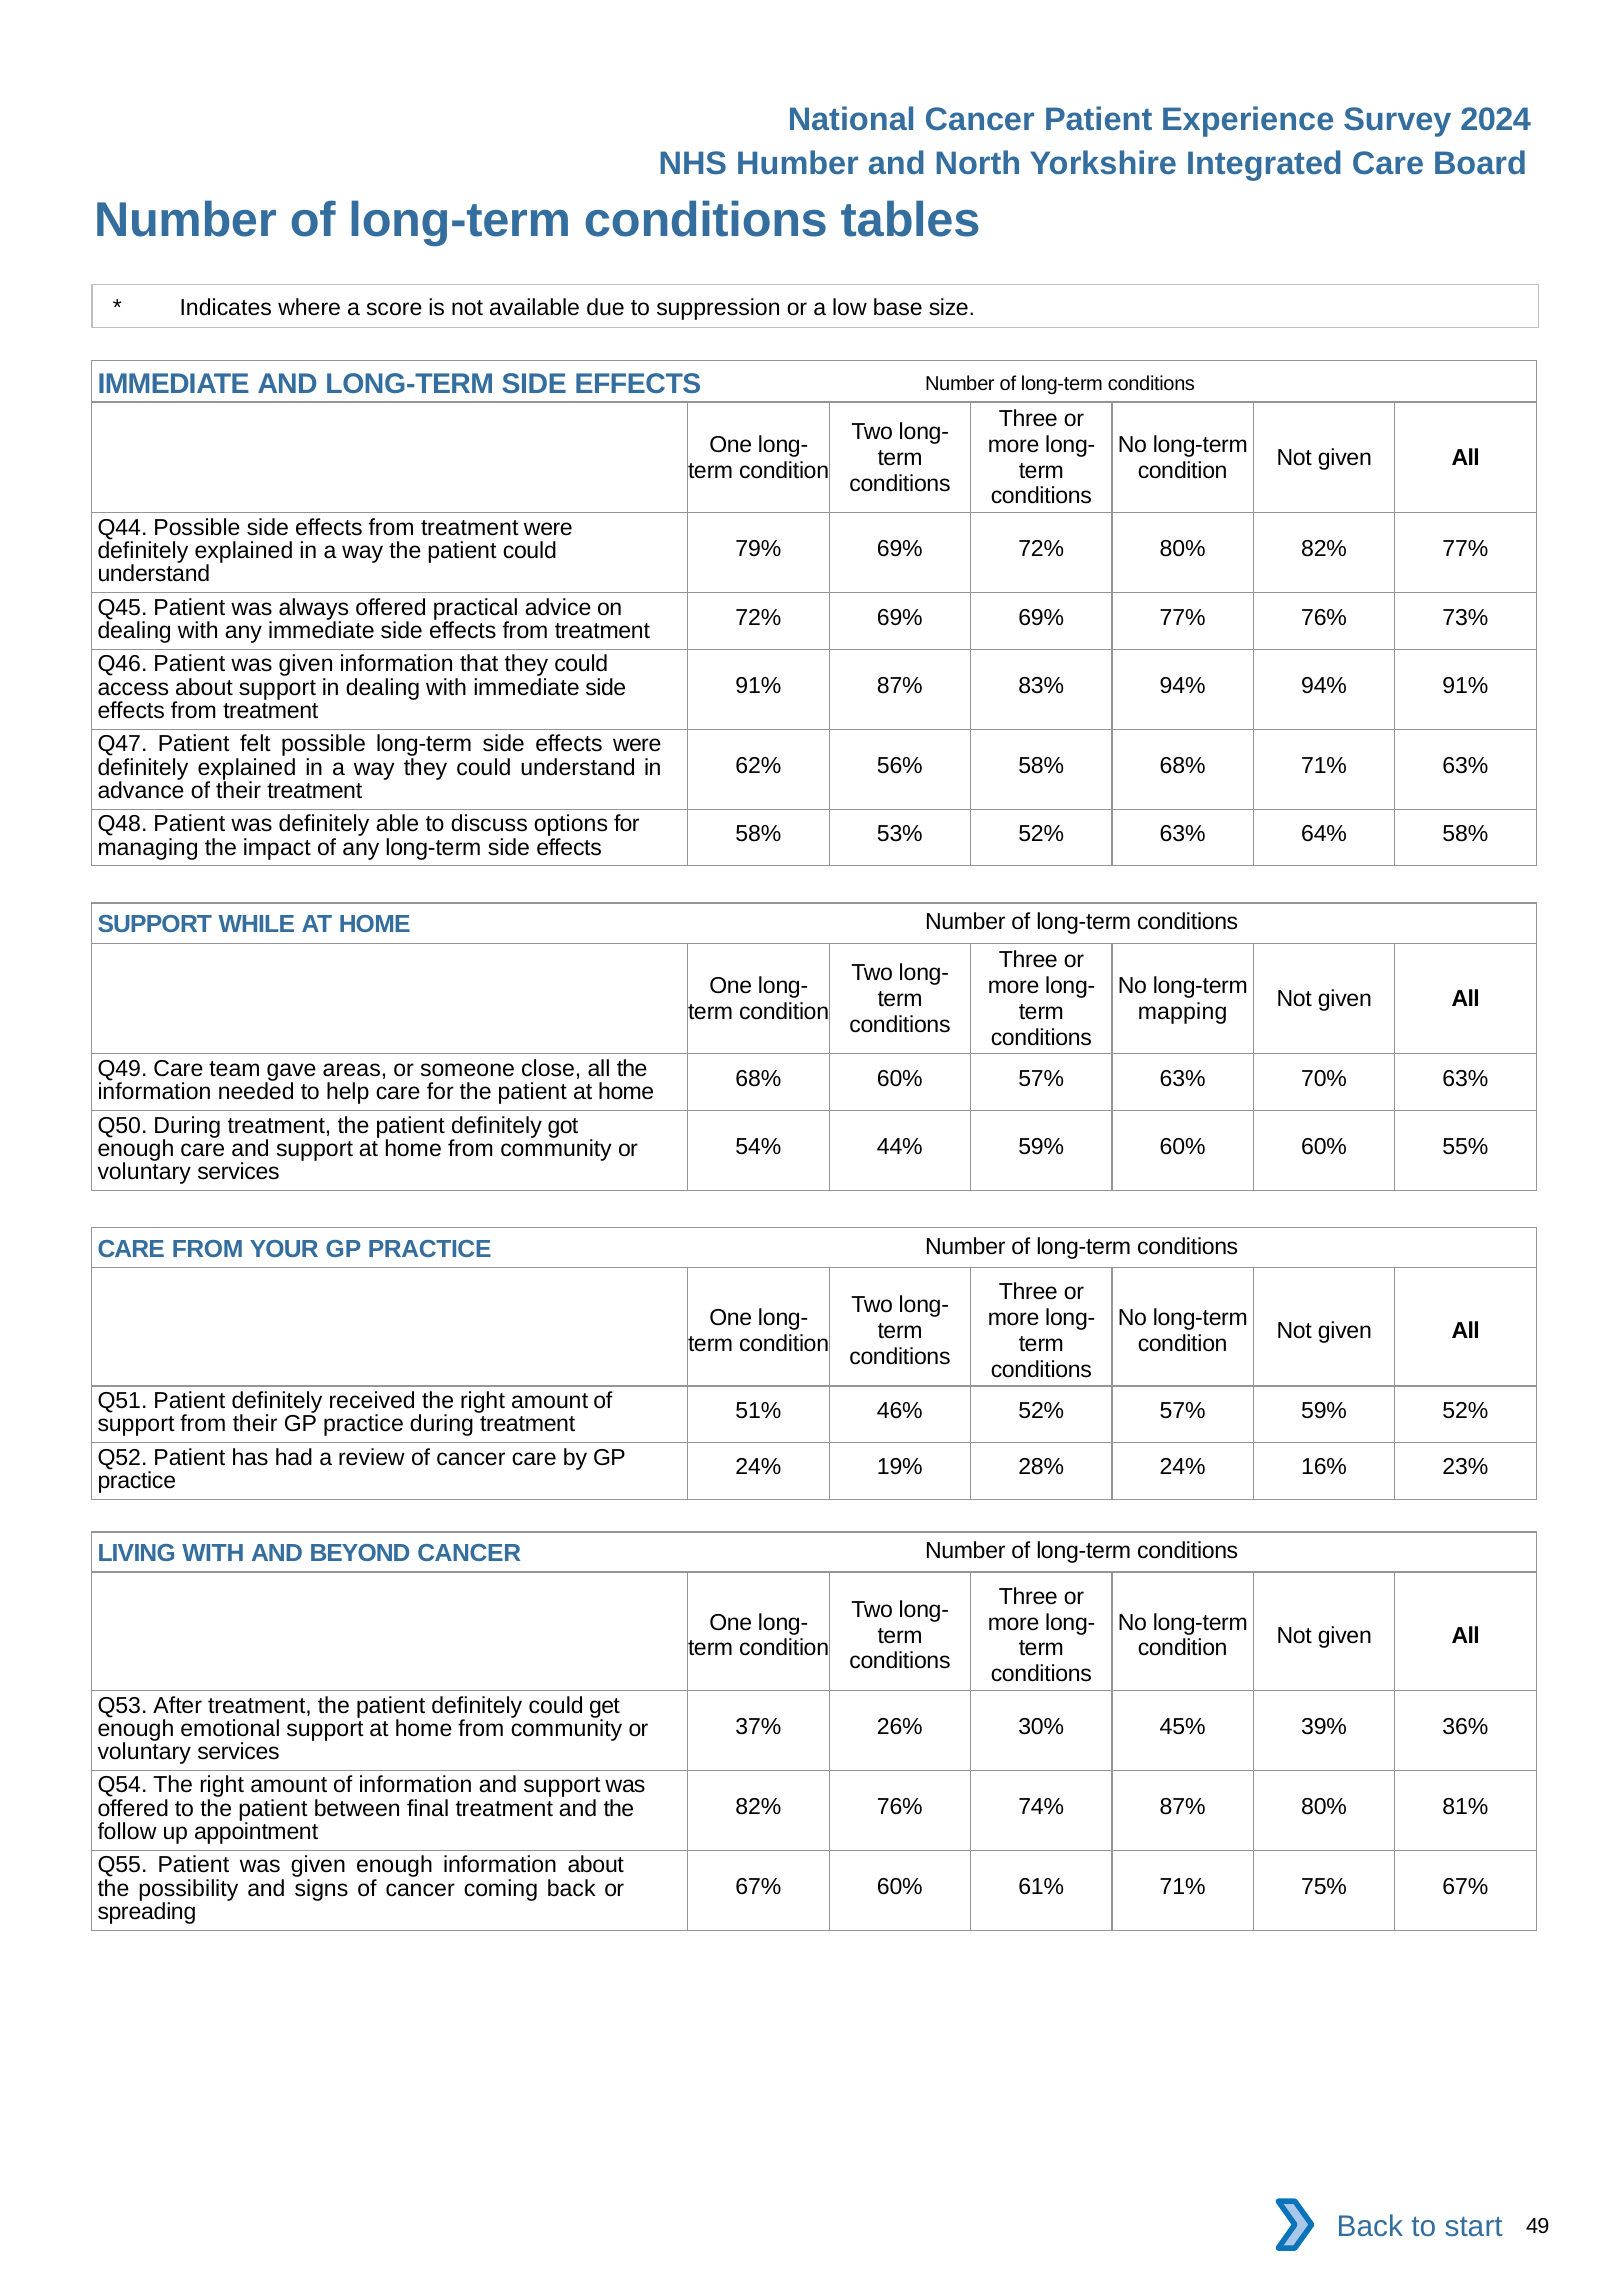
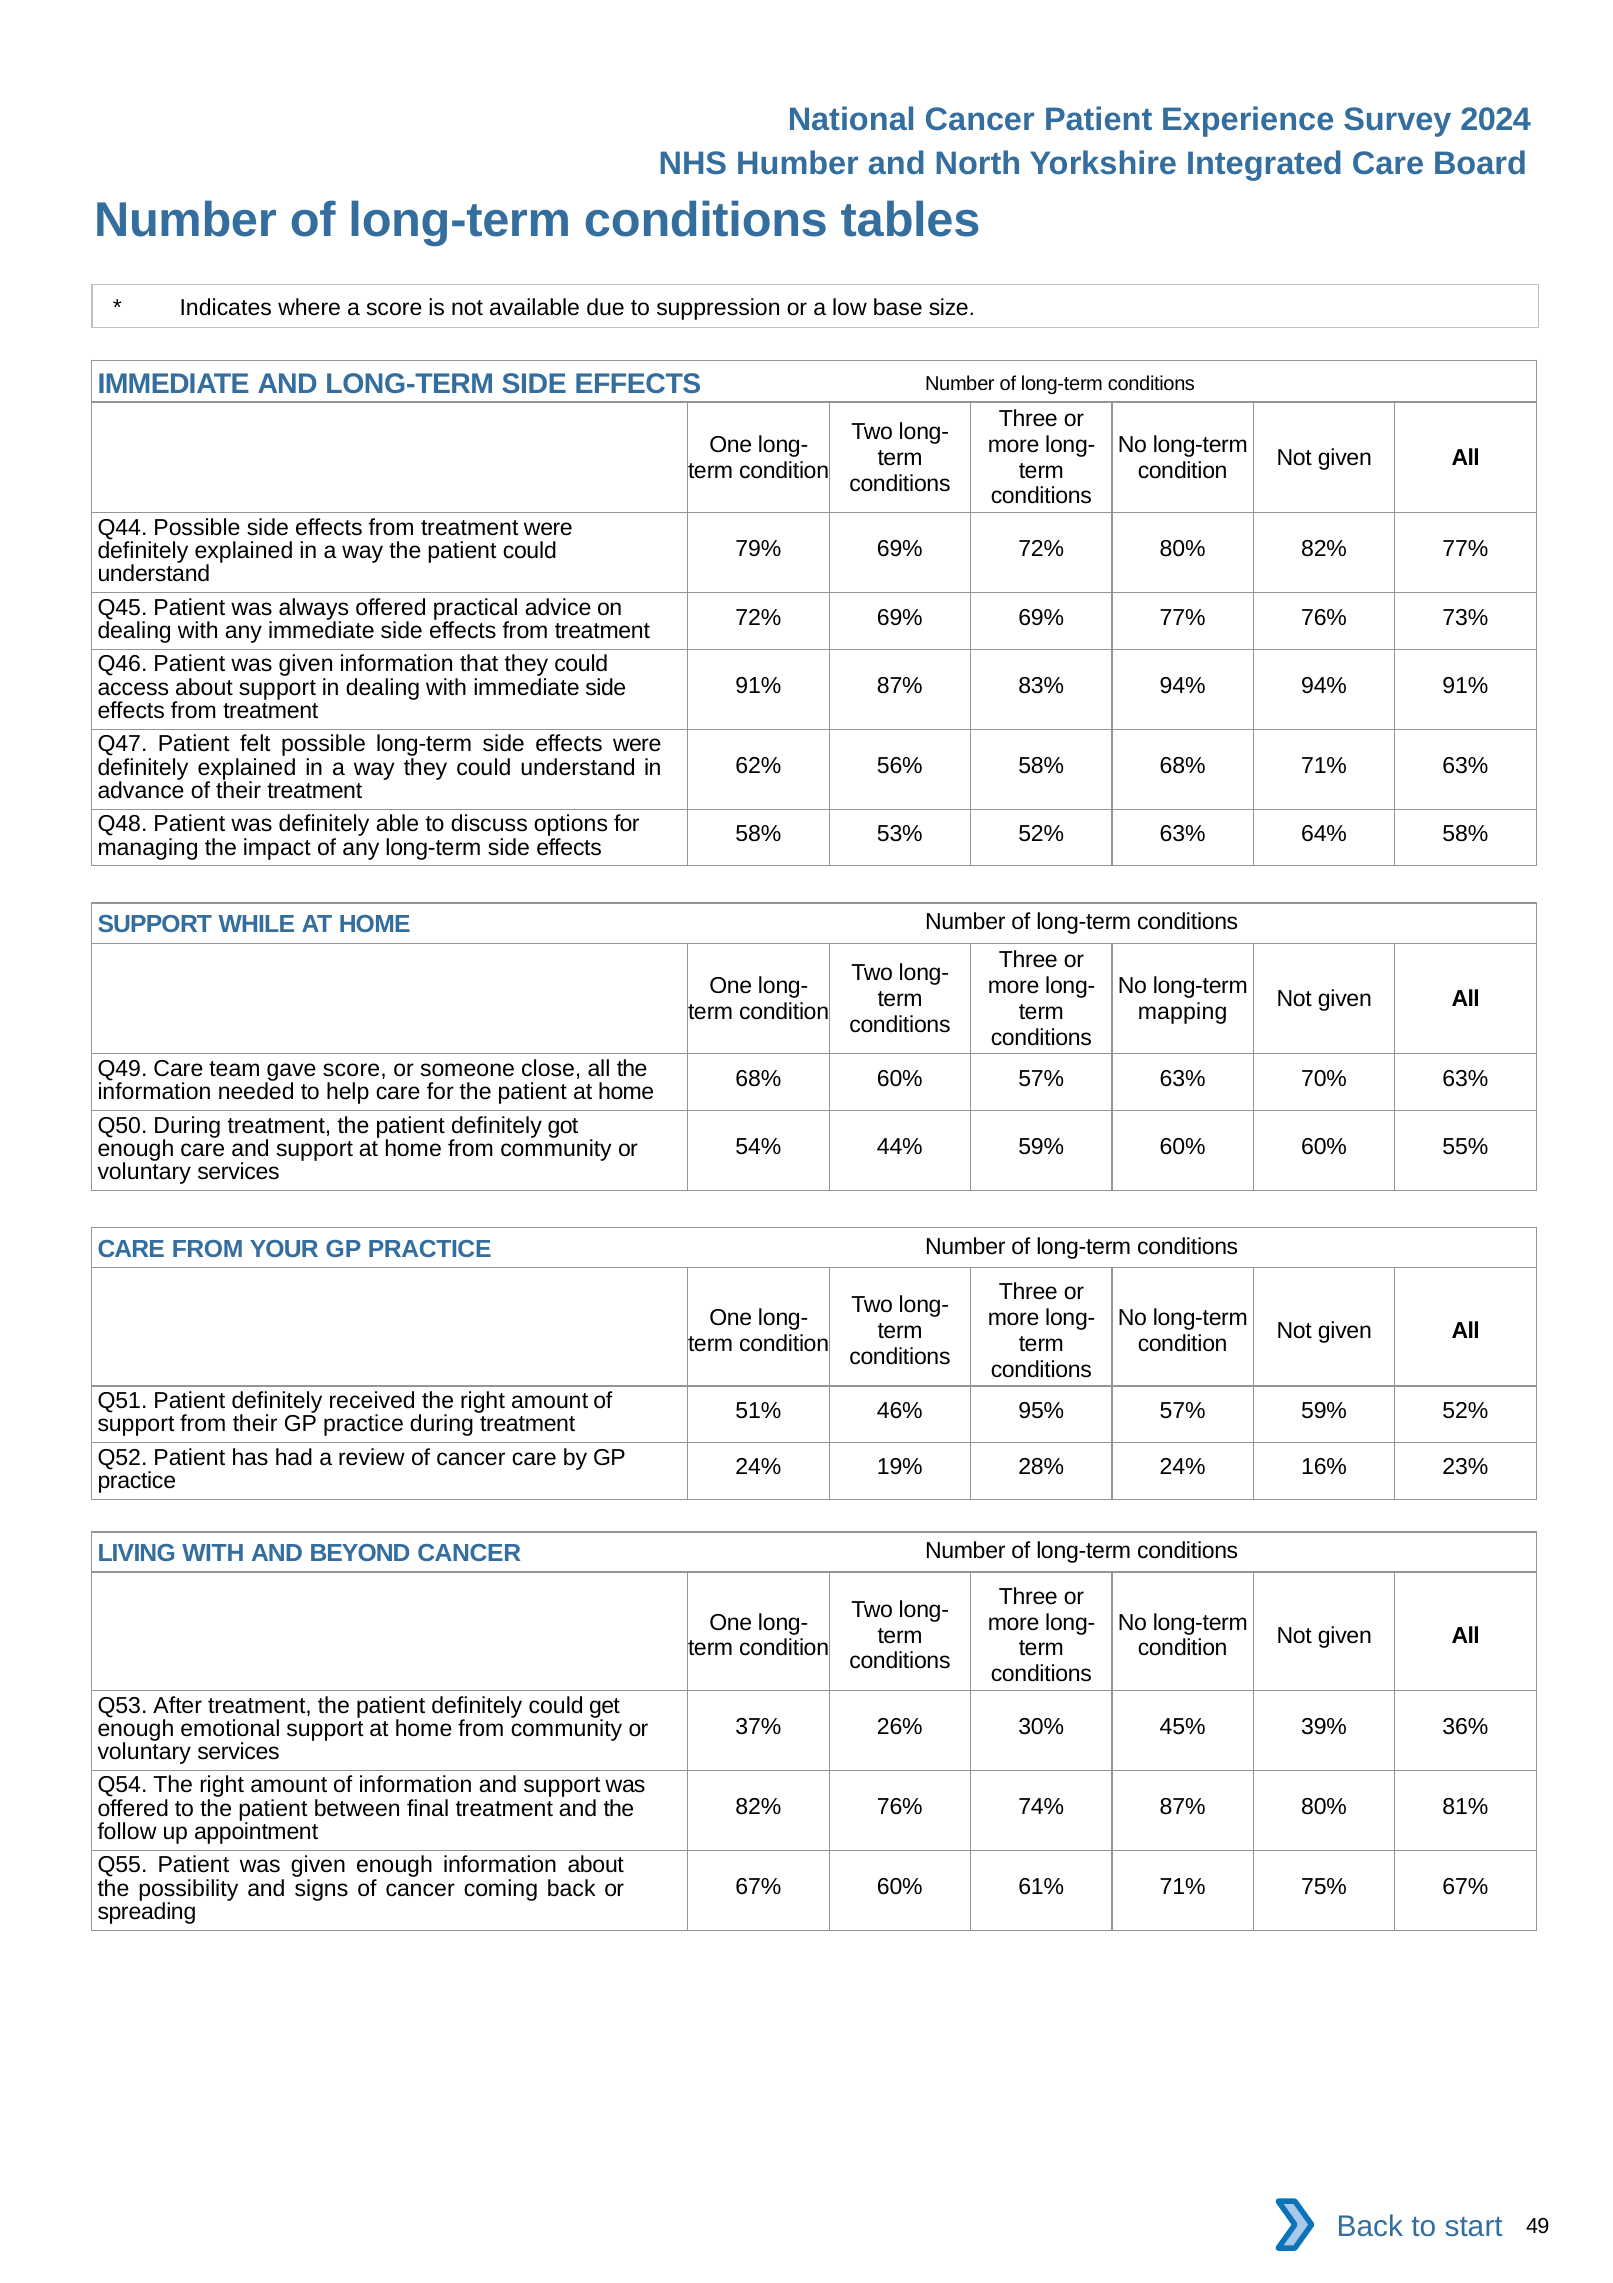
gave areas: areas -> score
46% 52%: 52% -> 95%
